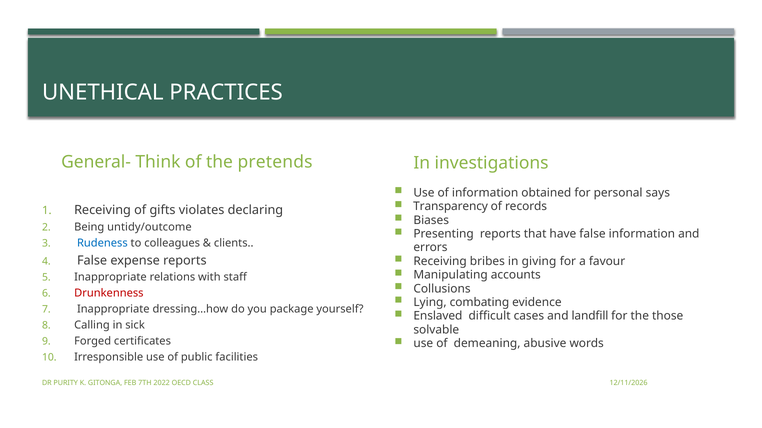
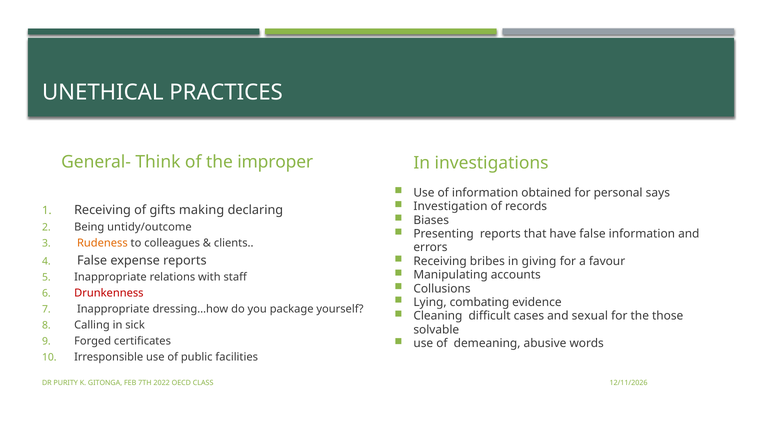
pretends: pretends -> improper
Transparency: Transparency -> Investigation
violates: violates -> making
Rudeness colour: blue -> orange
Enslaved: Enslaved -> Cleaning
landfill: landfill -> sexual
